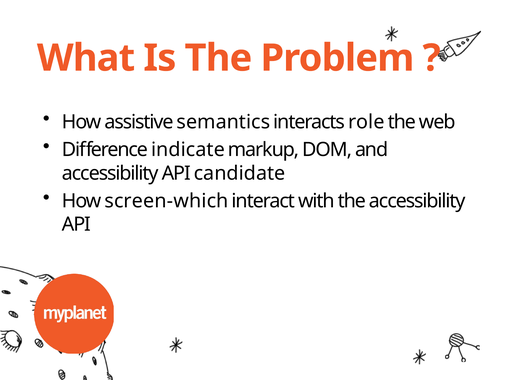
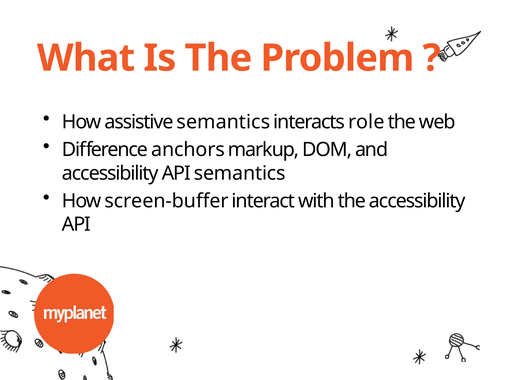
indicate: indicate -> anchors
API candidate: candidate -> semantics
screen-which: screen-which -> screen-buffer
